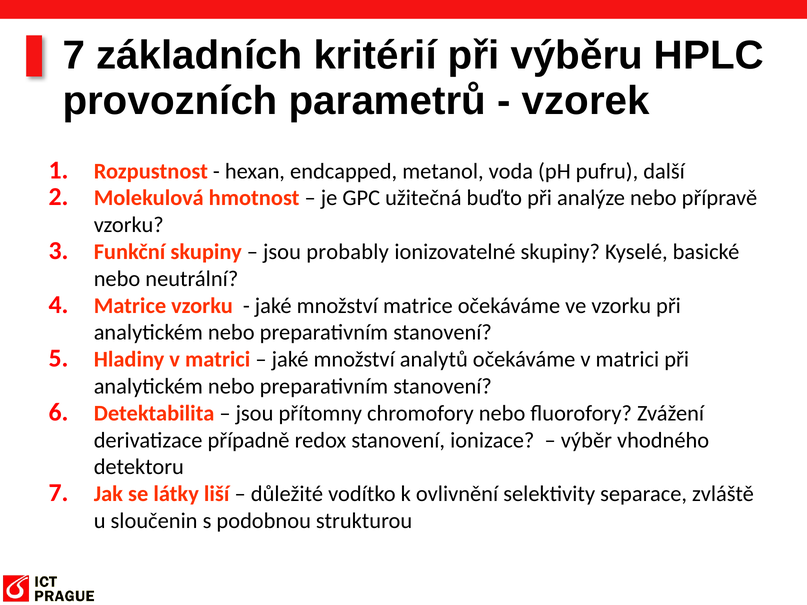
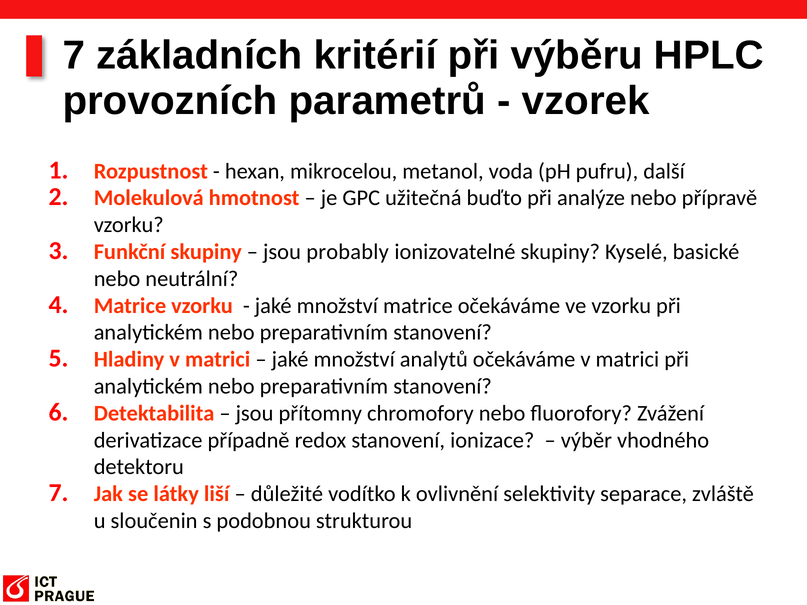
endcapped: endcapped -> mikrocelou
